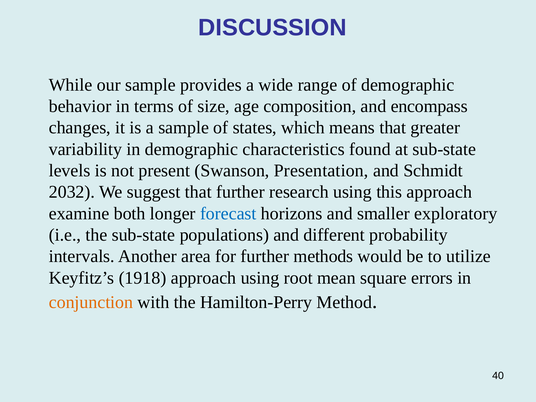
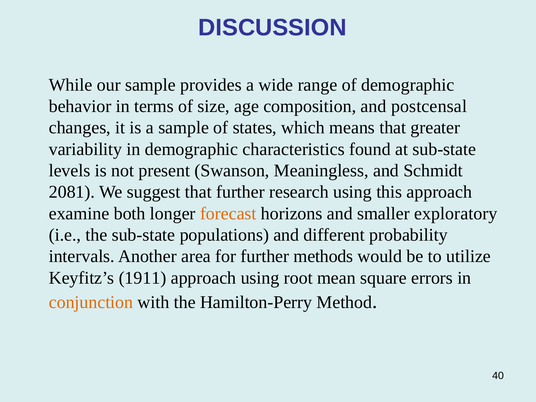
encompass: encompass -> postcensal
Presentation: Presentation -> Meaningless
2032: 2032 -> 2081
forecast colour: blue -> orange
1918: 1918 -> 1911
